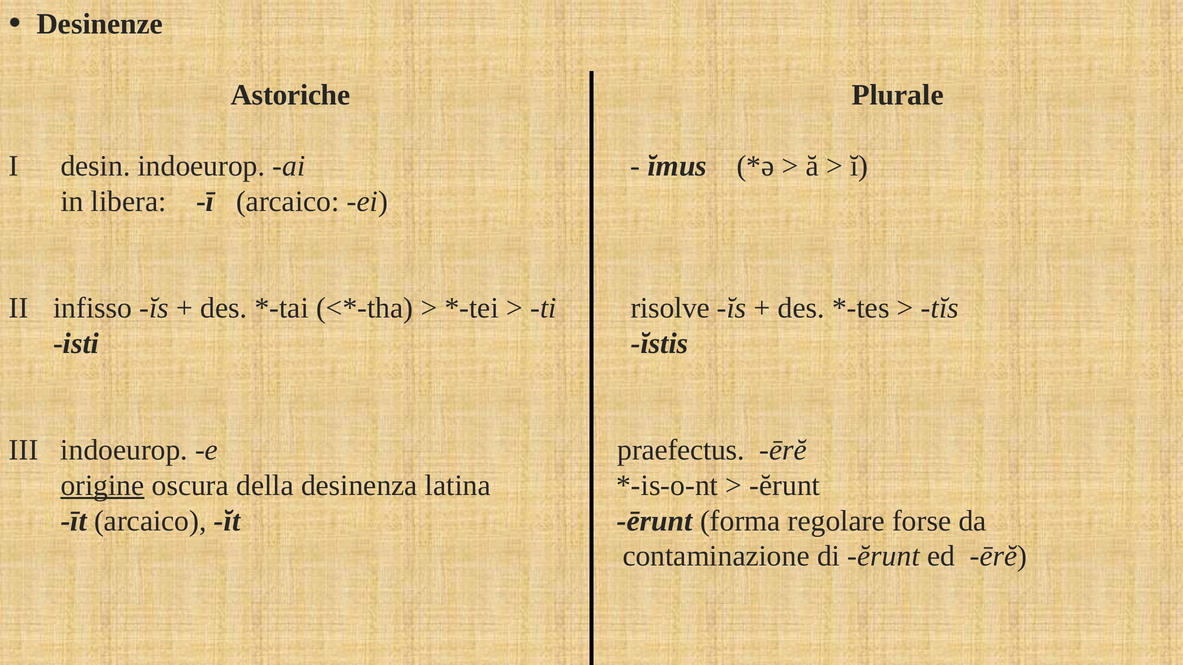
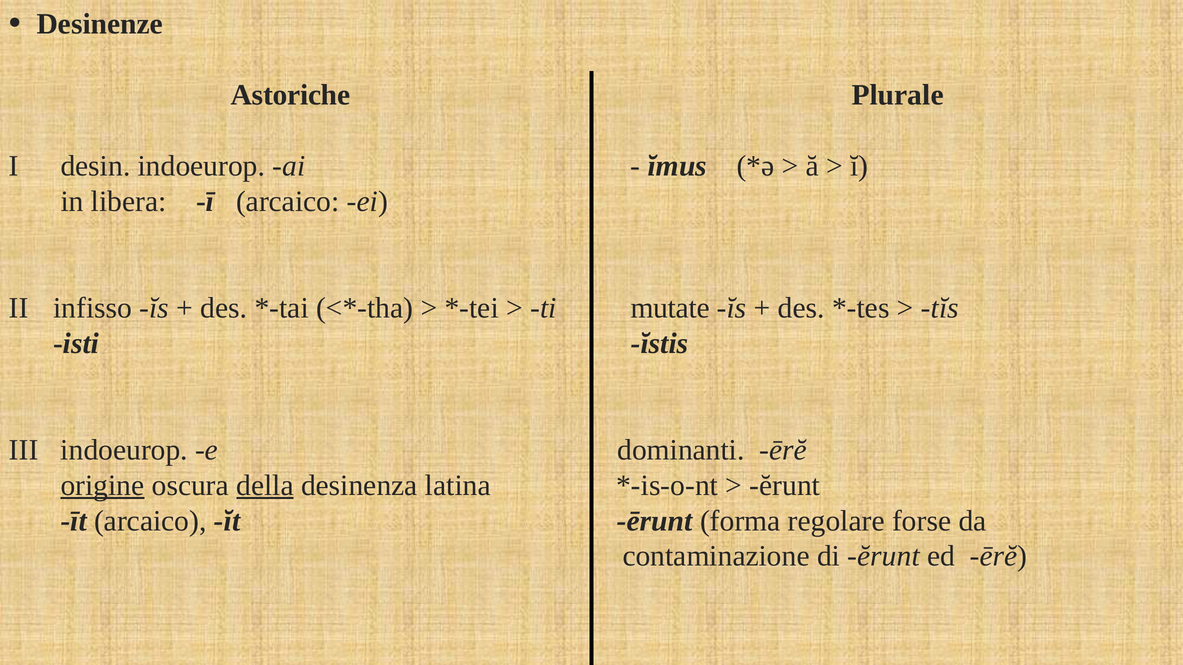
risolve: risolve -> mutate
praefectus: praefectus -> dominanti
della underline: none -> present
